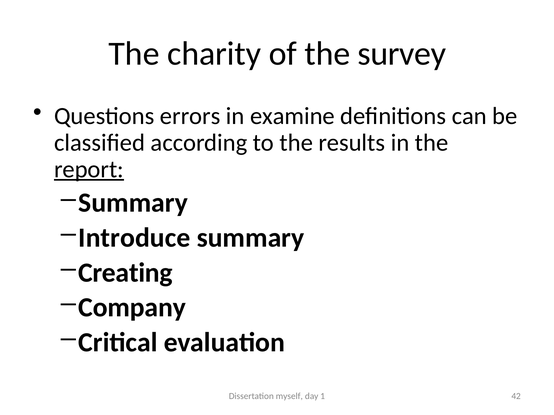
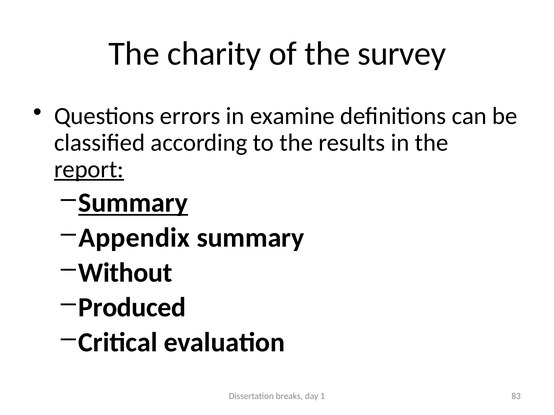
Summary at (133, 203) underline: none -> present
Introduce: Introduce -> Appendix
Creating: Creating -> Without
Company: Company -> Produced
myself: myself -> breaks
42: 42 -> 83
